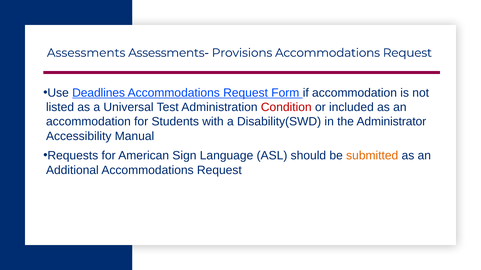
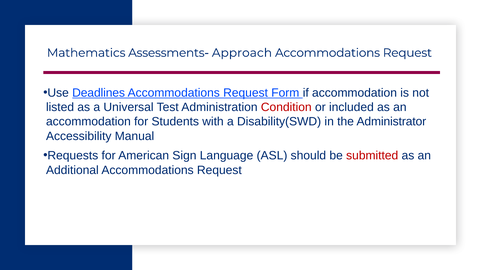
Assessments: Assessments -> Mathematics
Provisions: Provisions -> Approach
submitted colour: orange -> red
